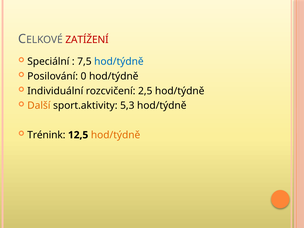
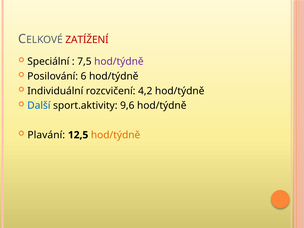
hod/týdně at (119, 62) colour: blue -> purple
0: 0 -> 6
2,5: 2,5 -> 4,2
Další colour: orange -> blue
5,3: 5,3 -> 9,6
Trénink: Trénink -> Plavání
